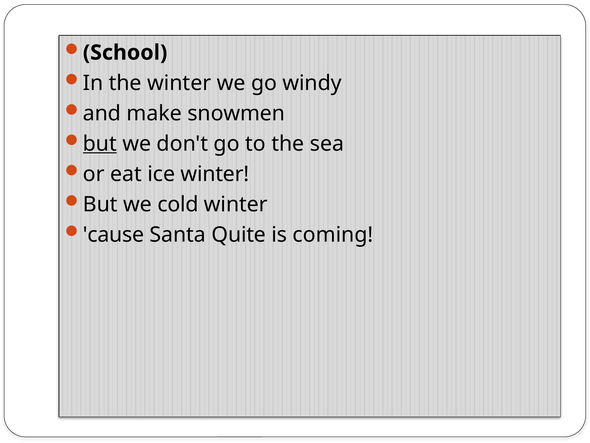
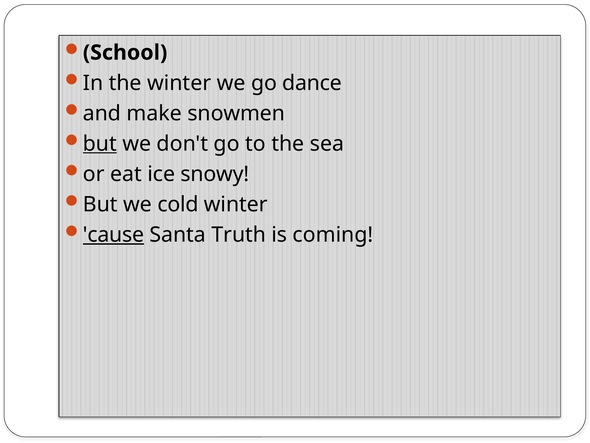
windy: windy -> dance
ice winter: winter -> snowy
cause underline: none -> present
Quite: Quite -> Truth
